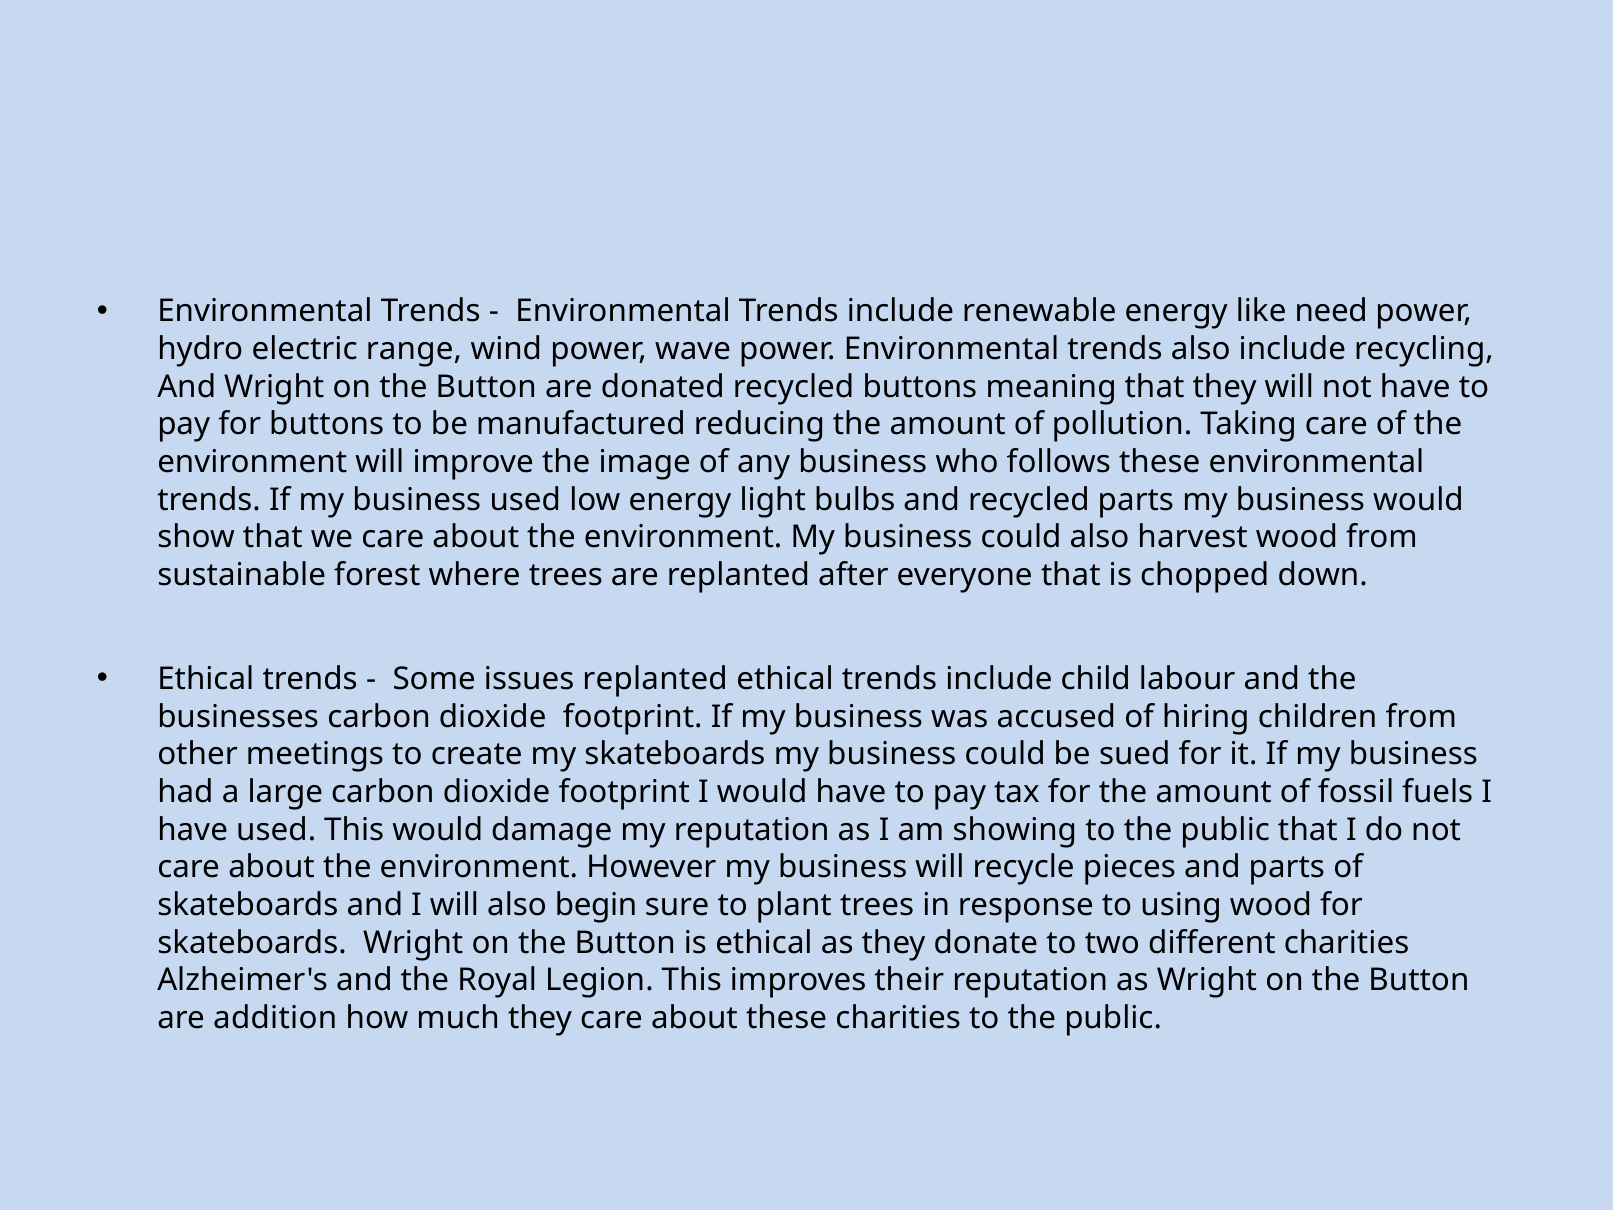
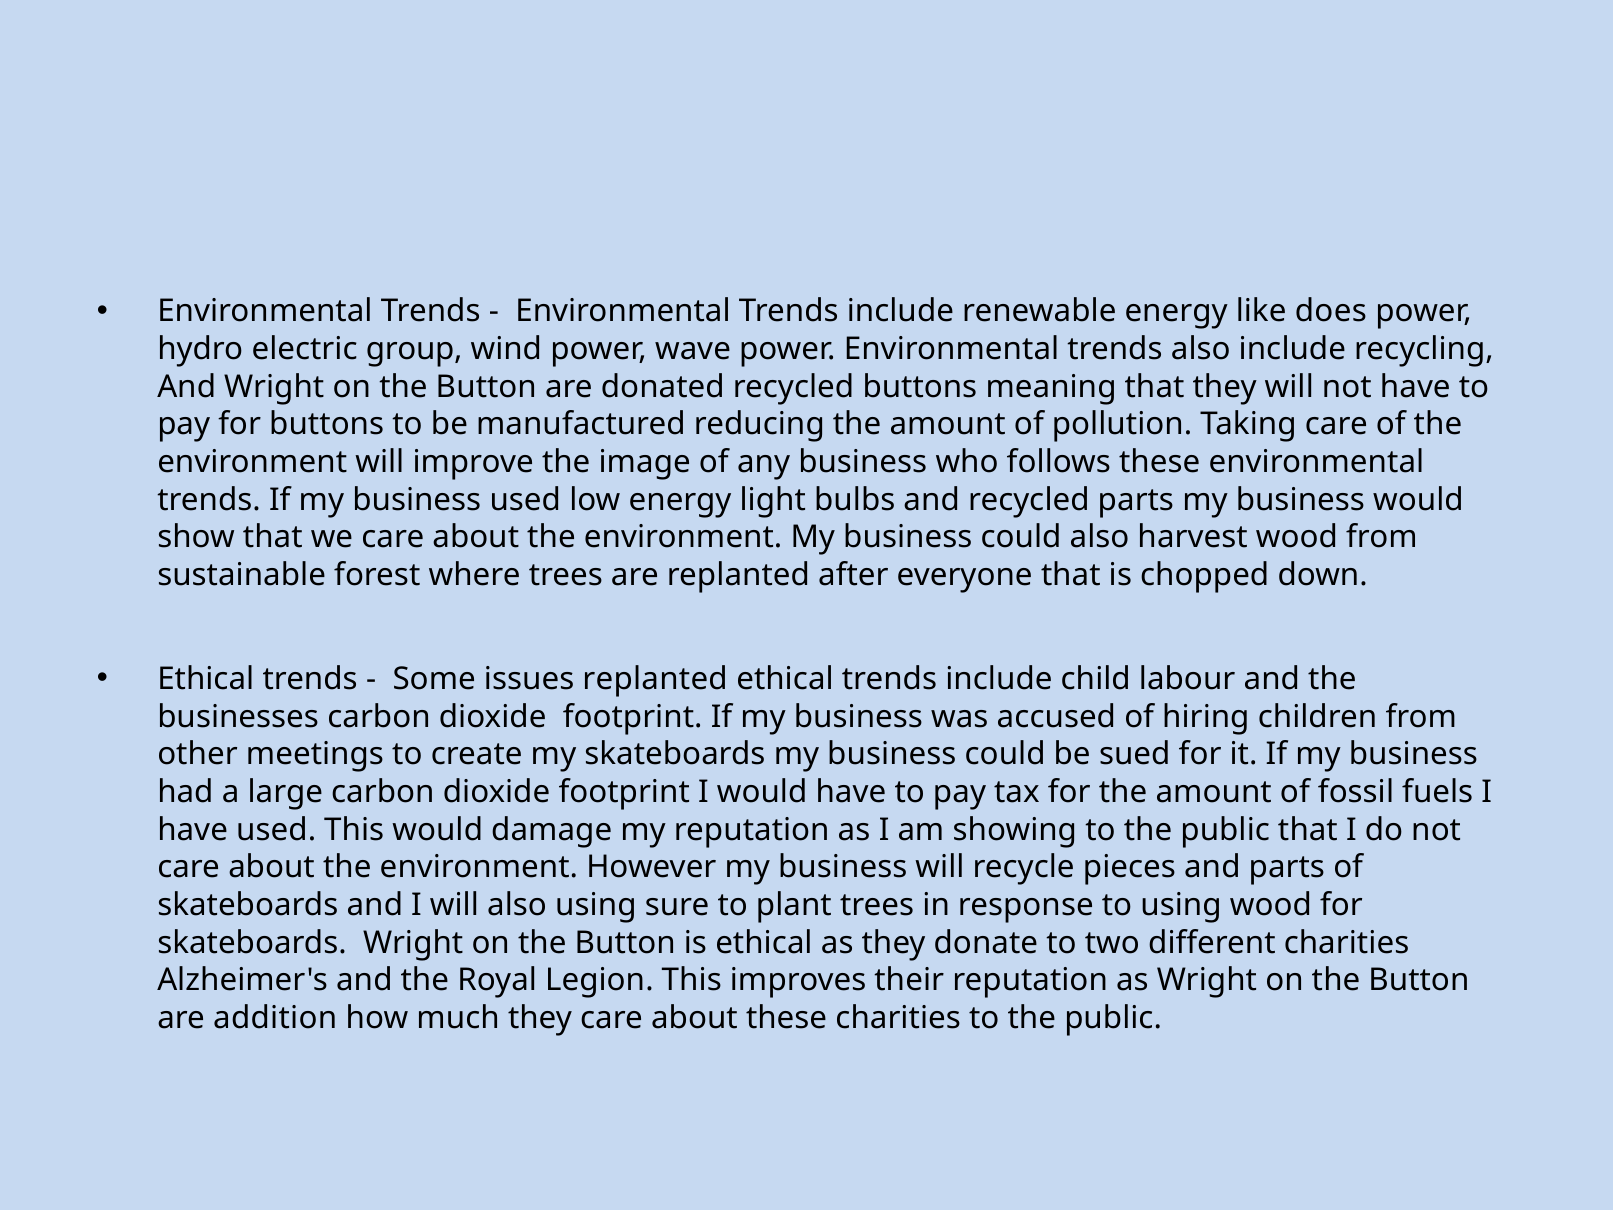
need: need -> does
range: range -> group
also begin: begin -> using
